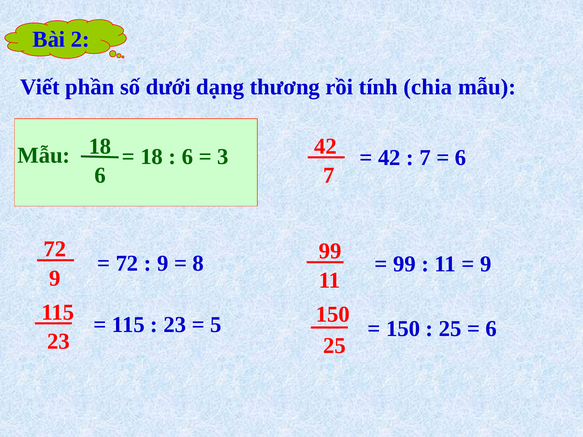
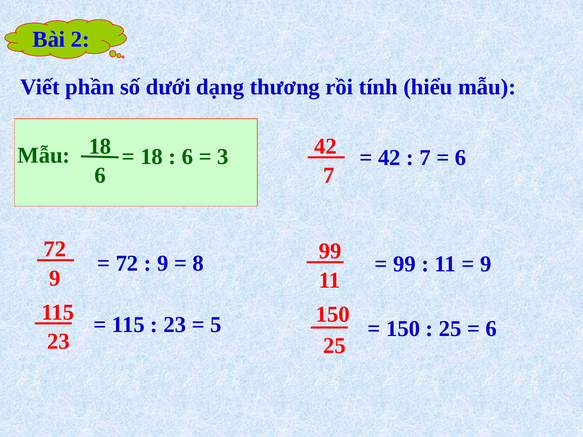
chia: chia -> hiểu
